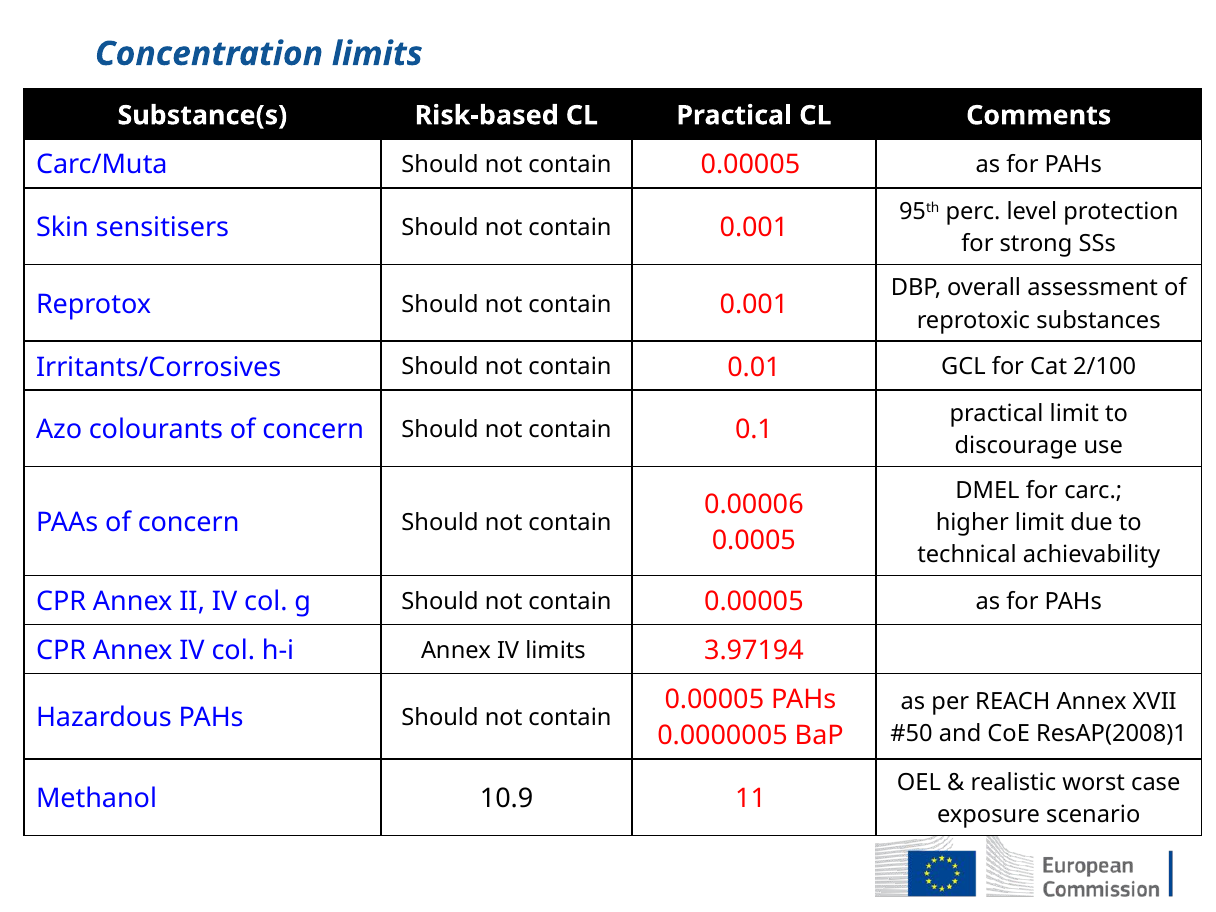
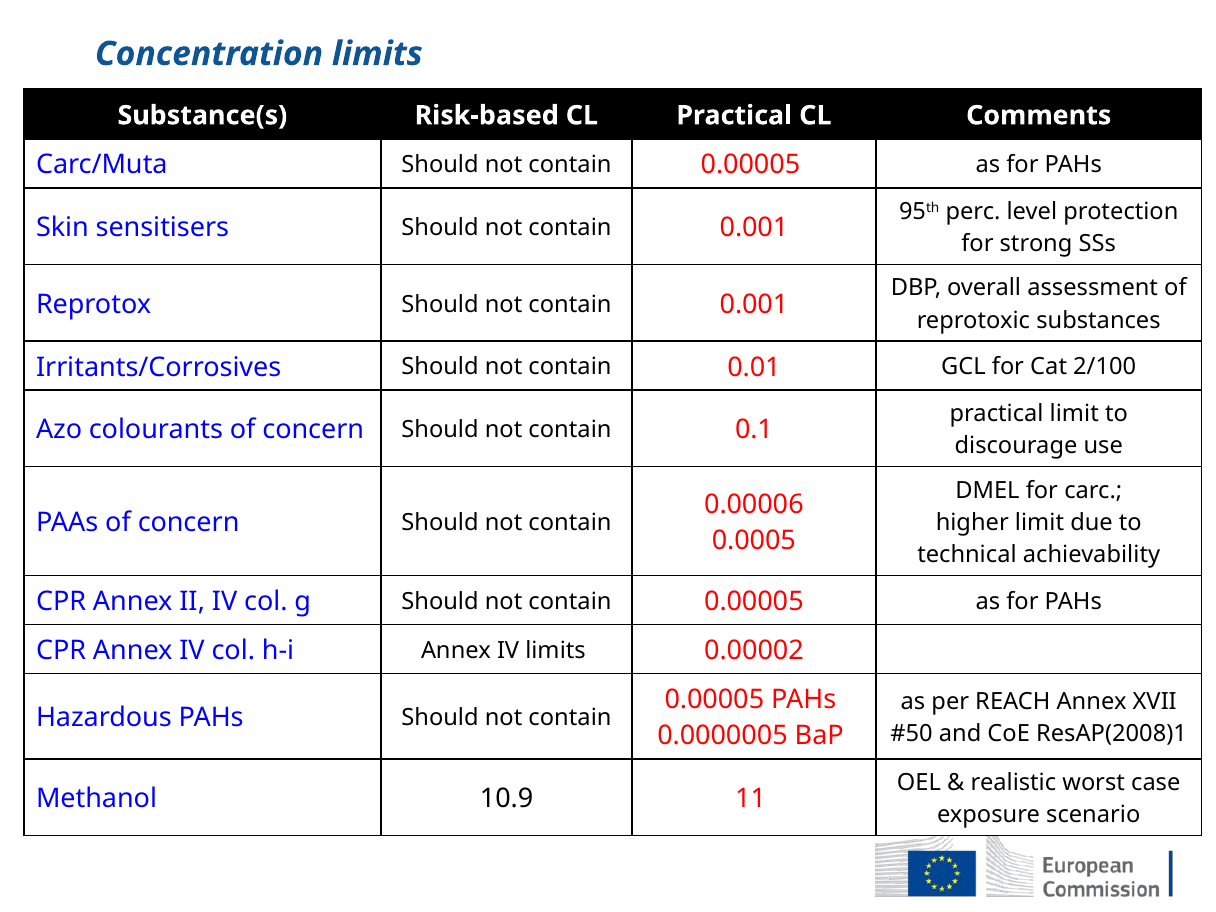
3.97194: 3.97194 -> 0.00002
